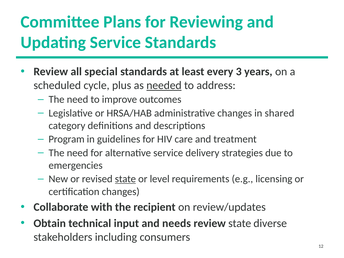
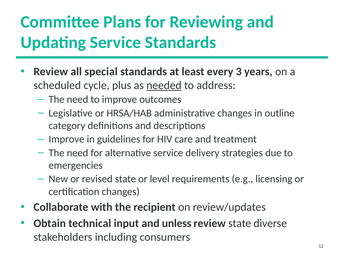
shared: shared -> outline
Program at (67, 139): Program -> Improve
state at (125, 179) underline: present -> none
needs: needs -> unless
